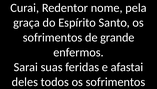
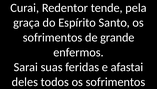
nome: nome -> tende
